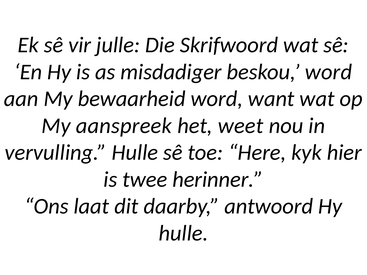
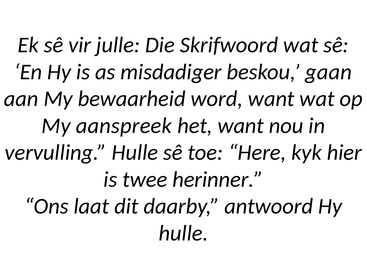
beskou word: word -> gaan
het weet: weet -> want
